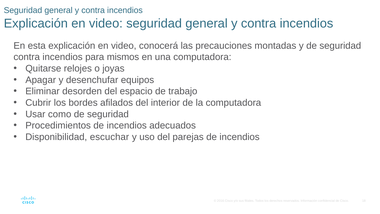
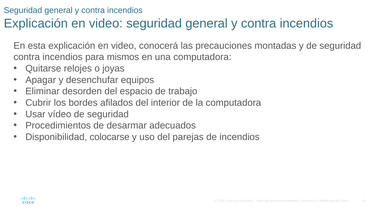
como: como -> vídeo
Procedimientos de incendios: incendios -> desarmar
escuchar: escuchar -> colocarse
